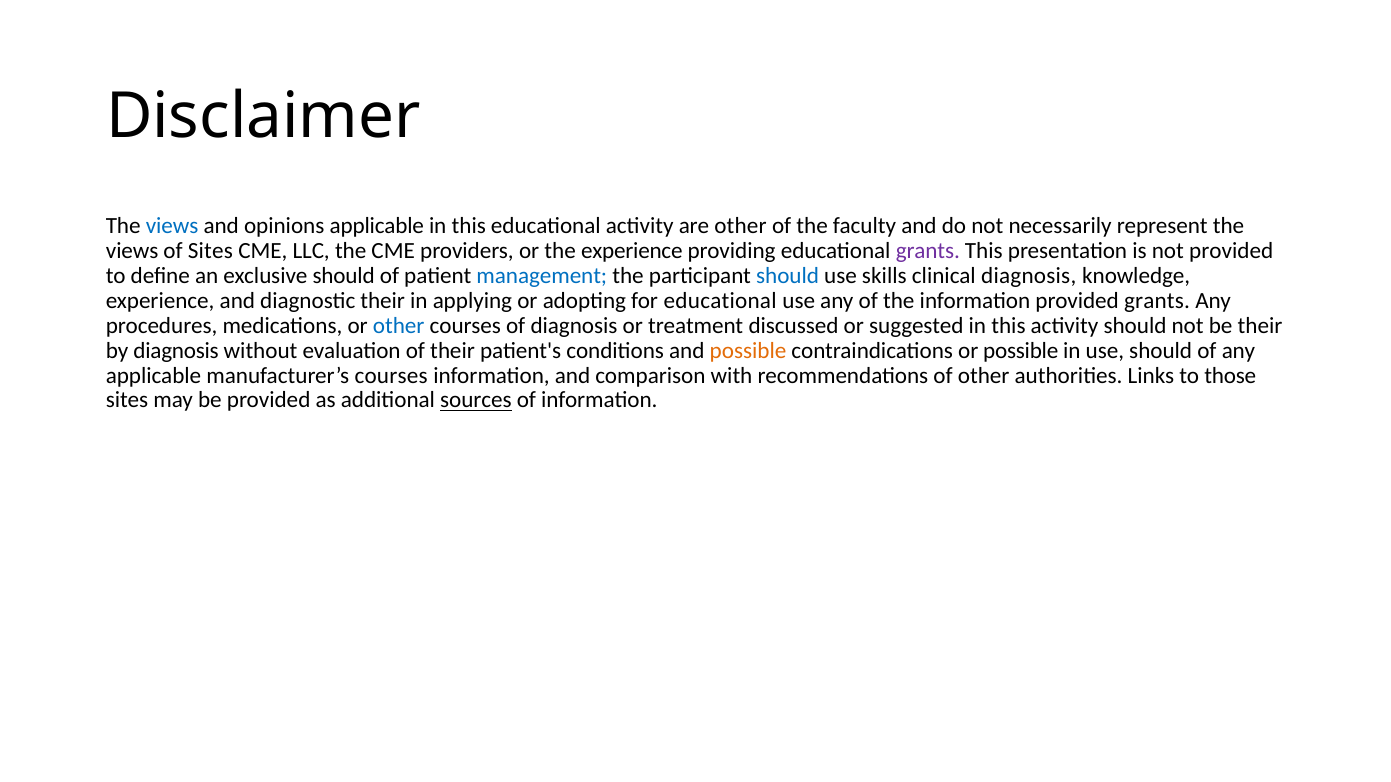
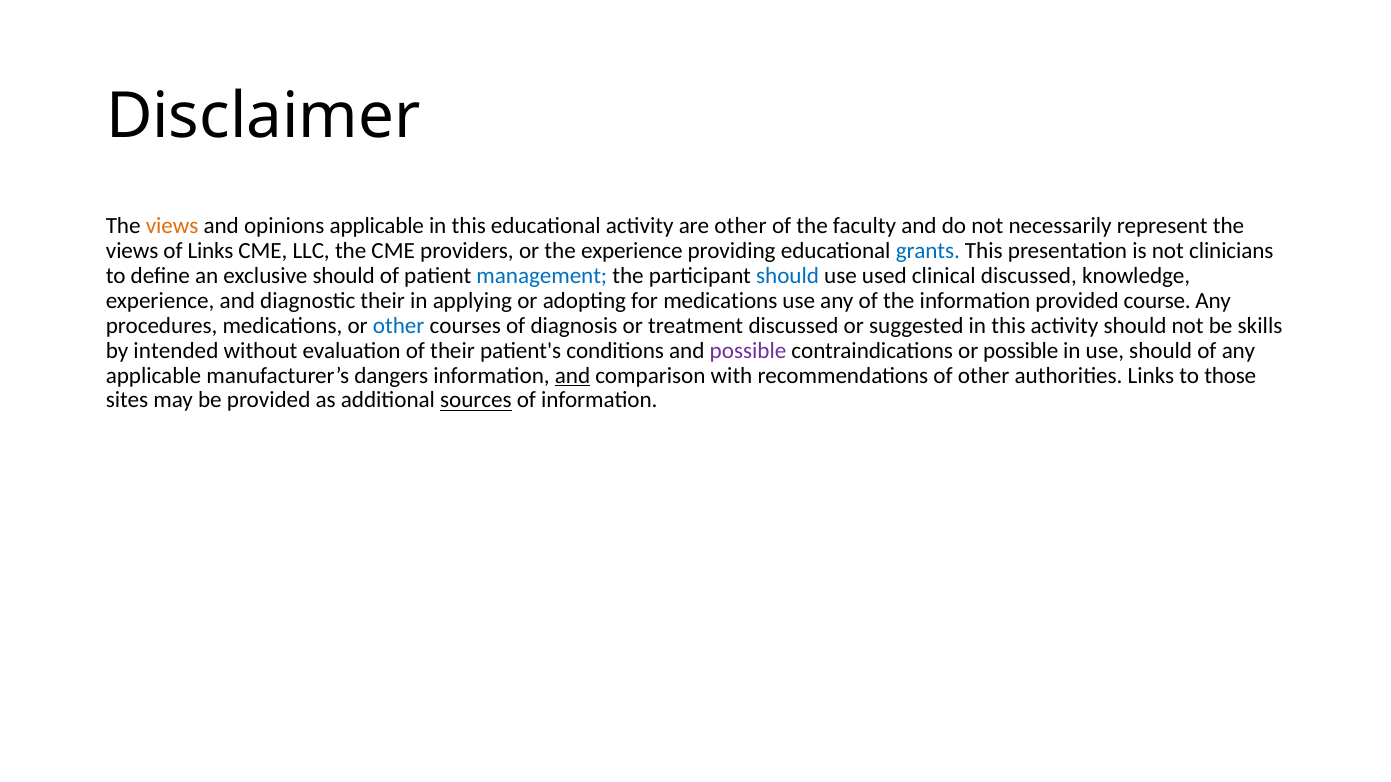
views at (172, 226) colour: blue -> orange
of Sites: Sites -> Links
grants at (928, 251) colour: purple -> blue
not provided: provided -> clinicians
skills: skills -> used
clinical diagnosis: diagnosis -> discussed
for educational: educational -> medications
provided grants: grants -> course
be their: their -> skills
by diagnosis: diagnosis -> intended
possible at (748, 351) colour: orange -> purple
manufacturer’s courses: courses -> dangers
and at (573, 376) underline: none -> present
